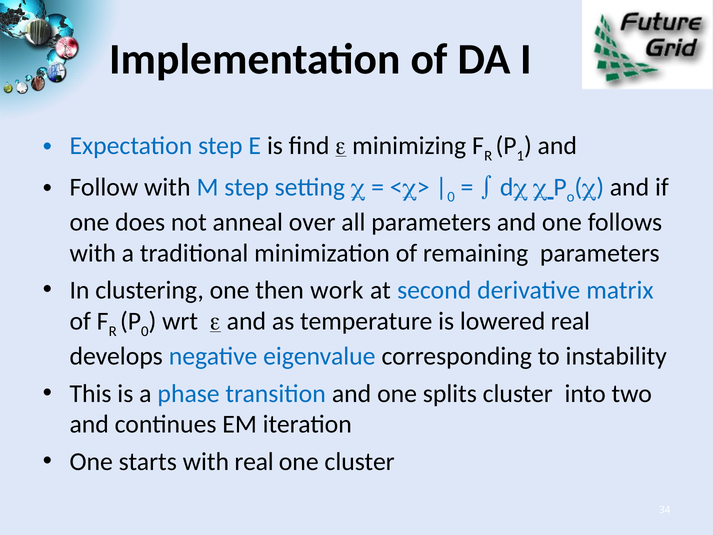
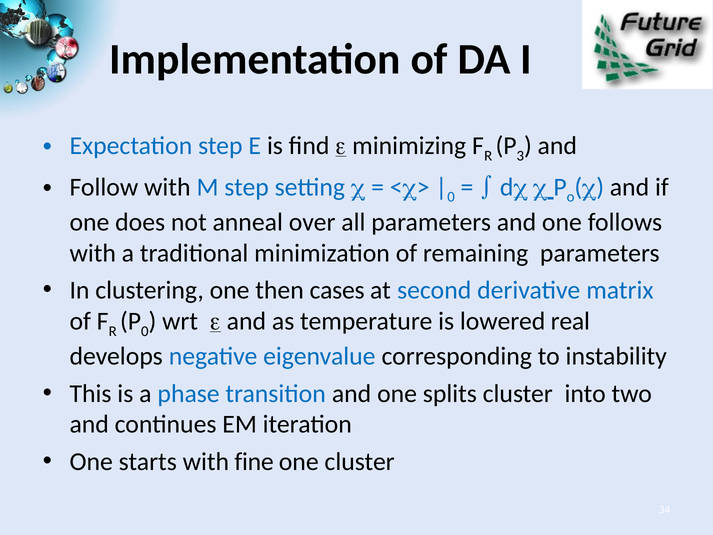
1: 1 -> 3
work: work -> cases
with real: real -> fine
